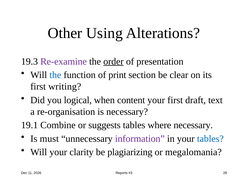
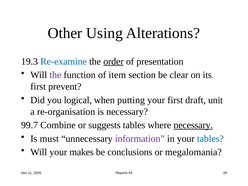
Re-examine colour: purple -> blue
the at (55, 75) colour: blue -> purple
print: print -> item
writing: writing -> prevent
content: content -> putting
text: text -> unit
19.1: 19.1 -> 99.7
necessary at (193, 125) underline: none -> present
clarity: clarity -> makes
plagiarizing: plagiarizing -> conclusions
